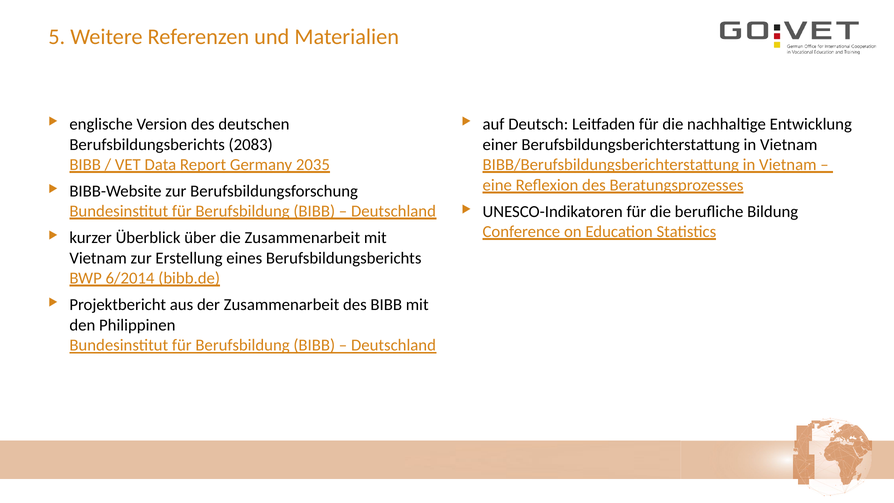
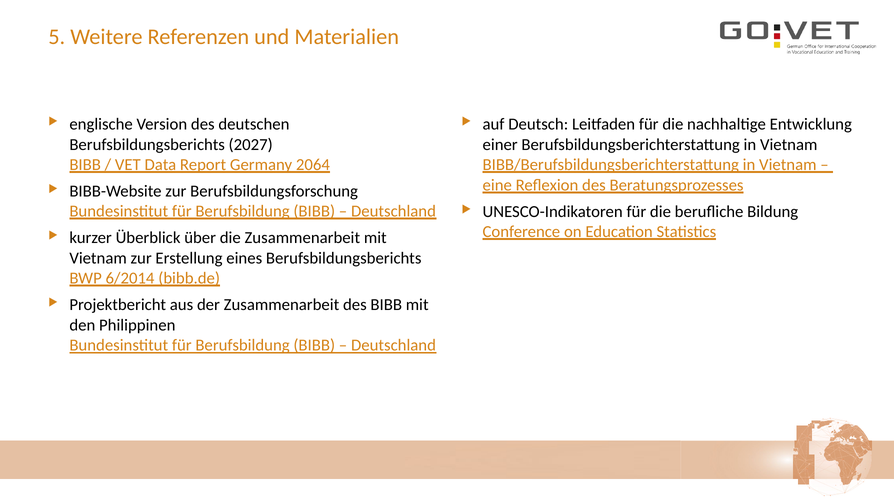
2083: 2083 -> 2027
2035: 2035 -> 2064
